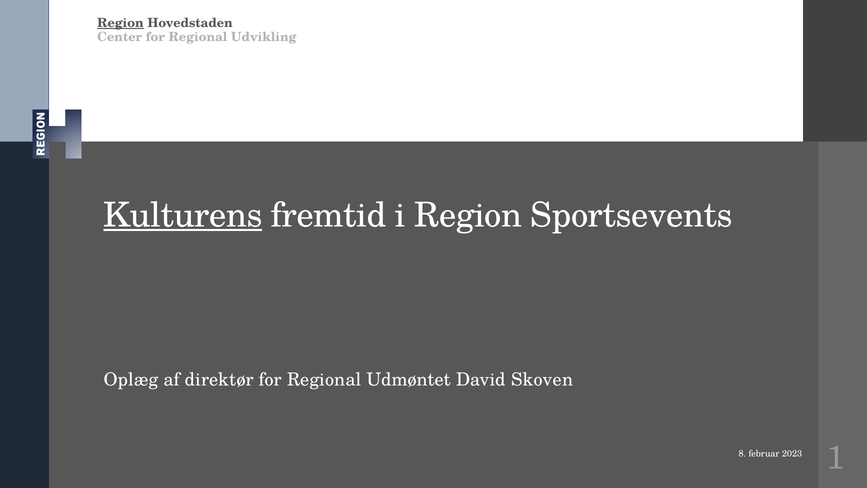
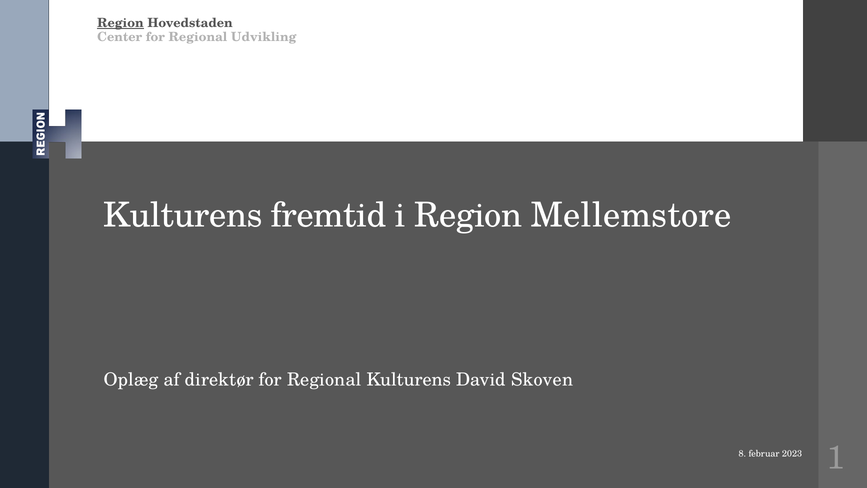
Kulturens at (183, 215) underline: present -> none
Sportsevents: Sportsevents -> Mellemstore
Regional Udmøntet: Udmøntet -> Kulturens
